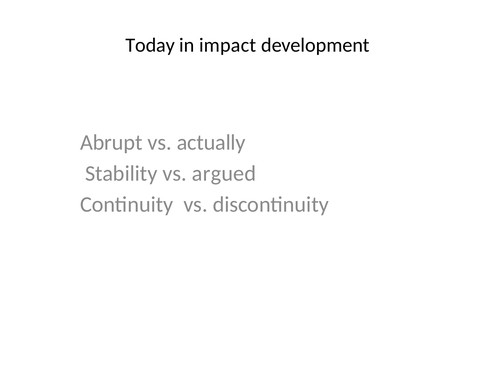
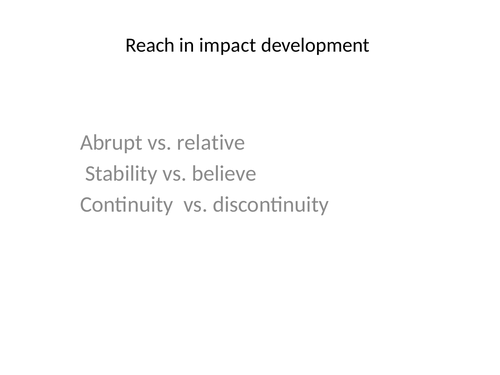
Today: Today -> Reach
actually: actually -> relative
argued: argued -> believe
